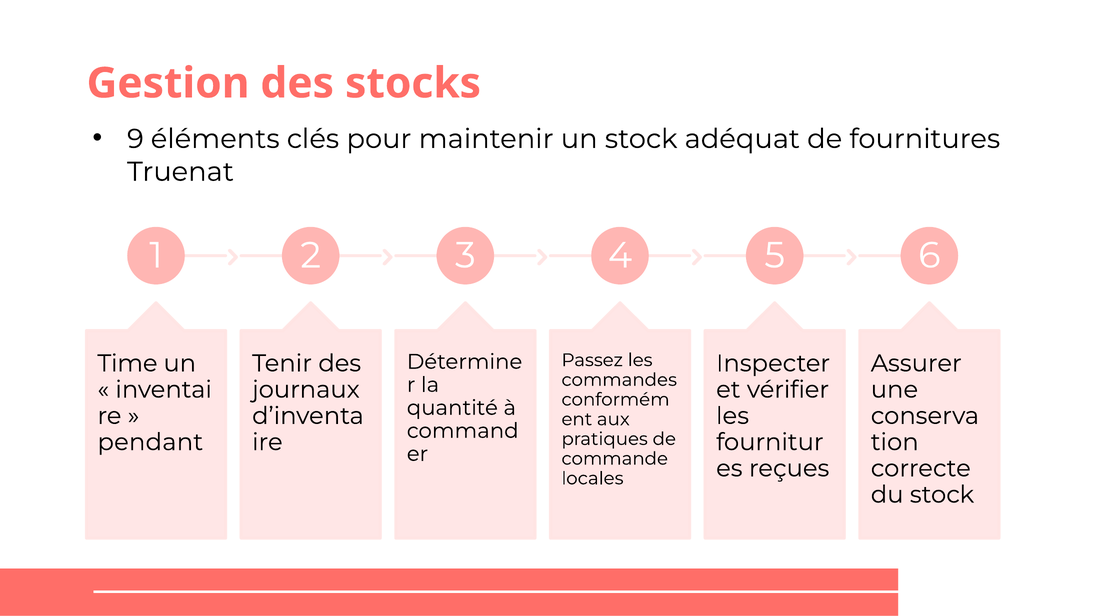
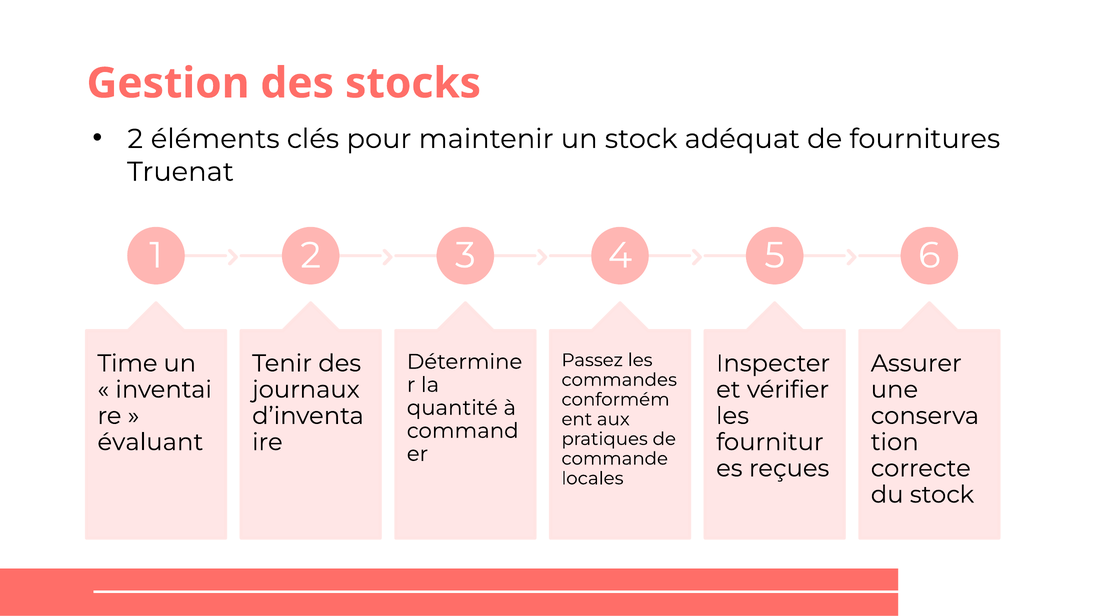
9 at (135, 139): 9 -> 2
pendant: pendant -> évaluant
